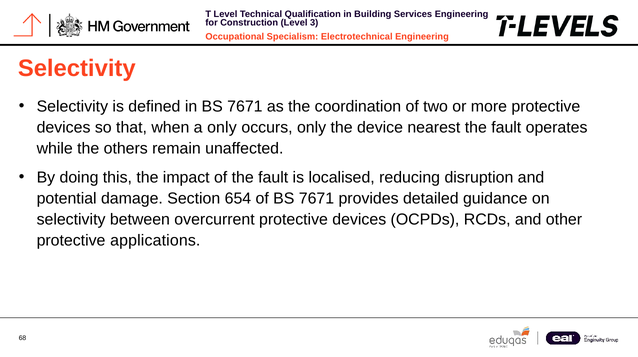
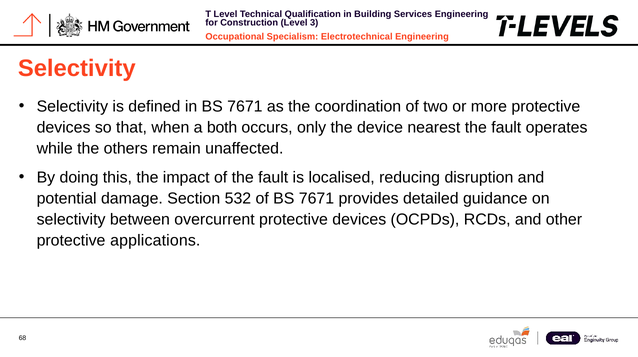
a only: only -> both
654: 654 -> 532
